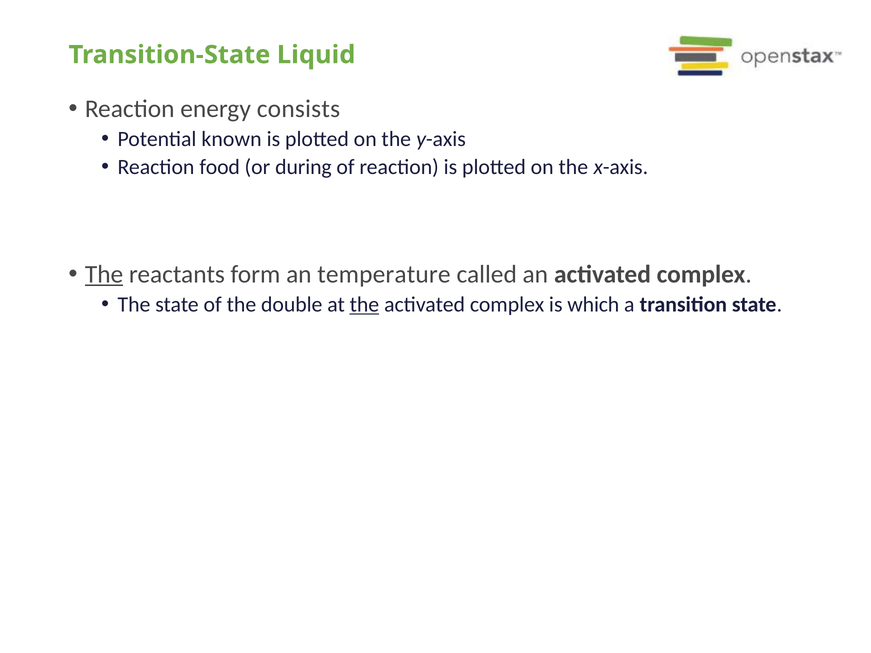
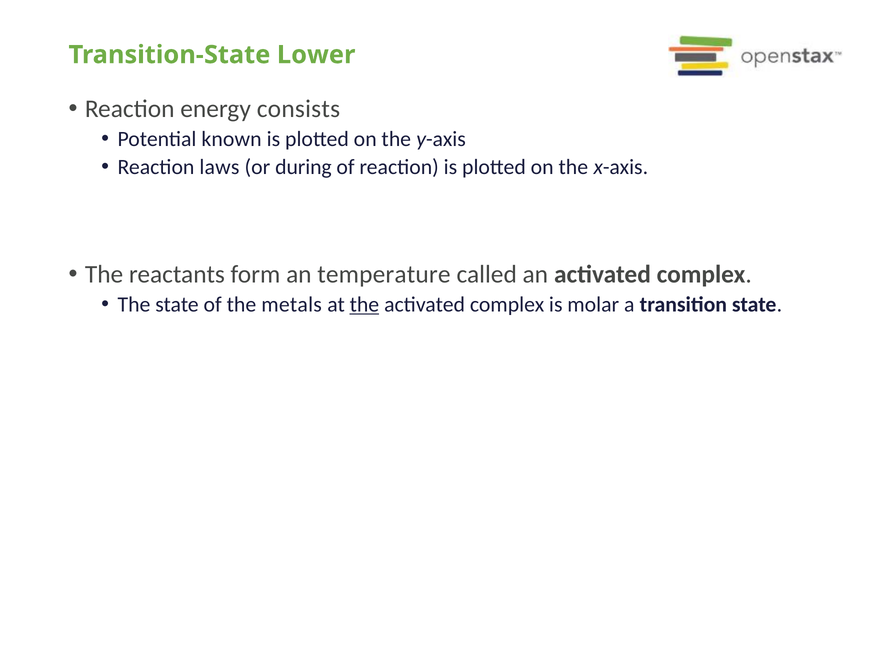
Liquid: Liquid -> Lower
food: food -> laws
The at (104, 275) underline: present -> none
double: double -> metals
which: which -> molar
